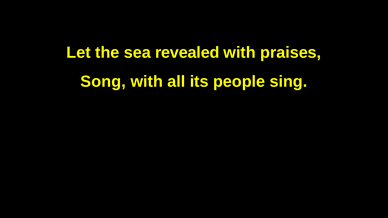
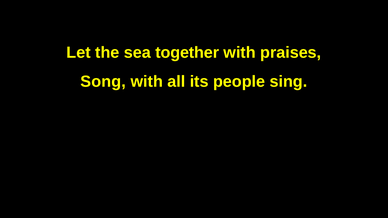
revealed: revealed -> together
